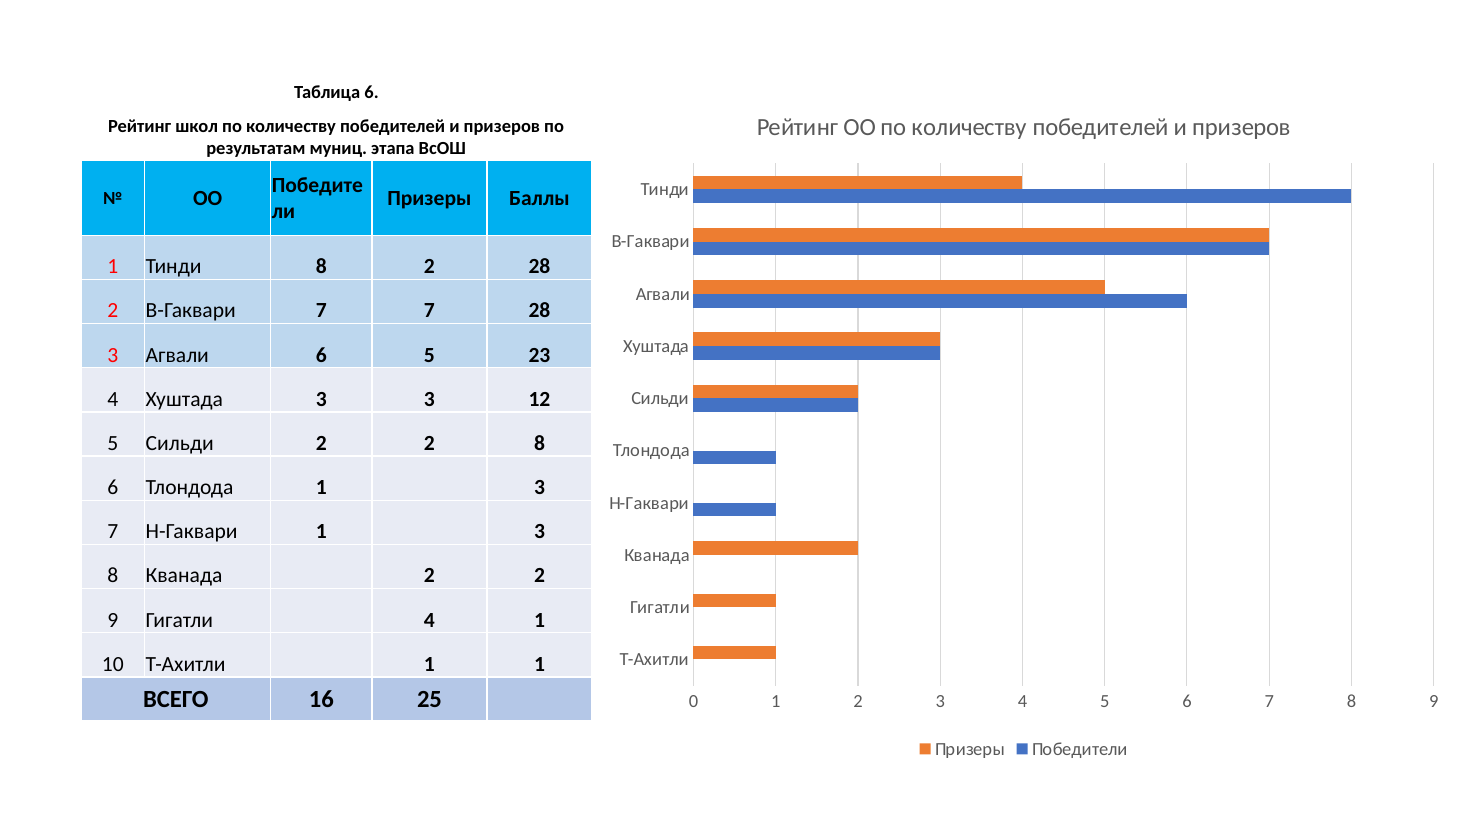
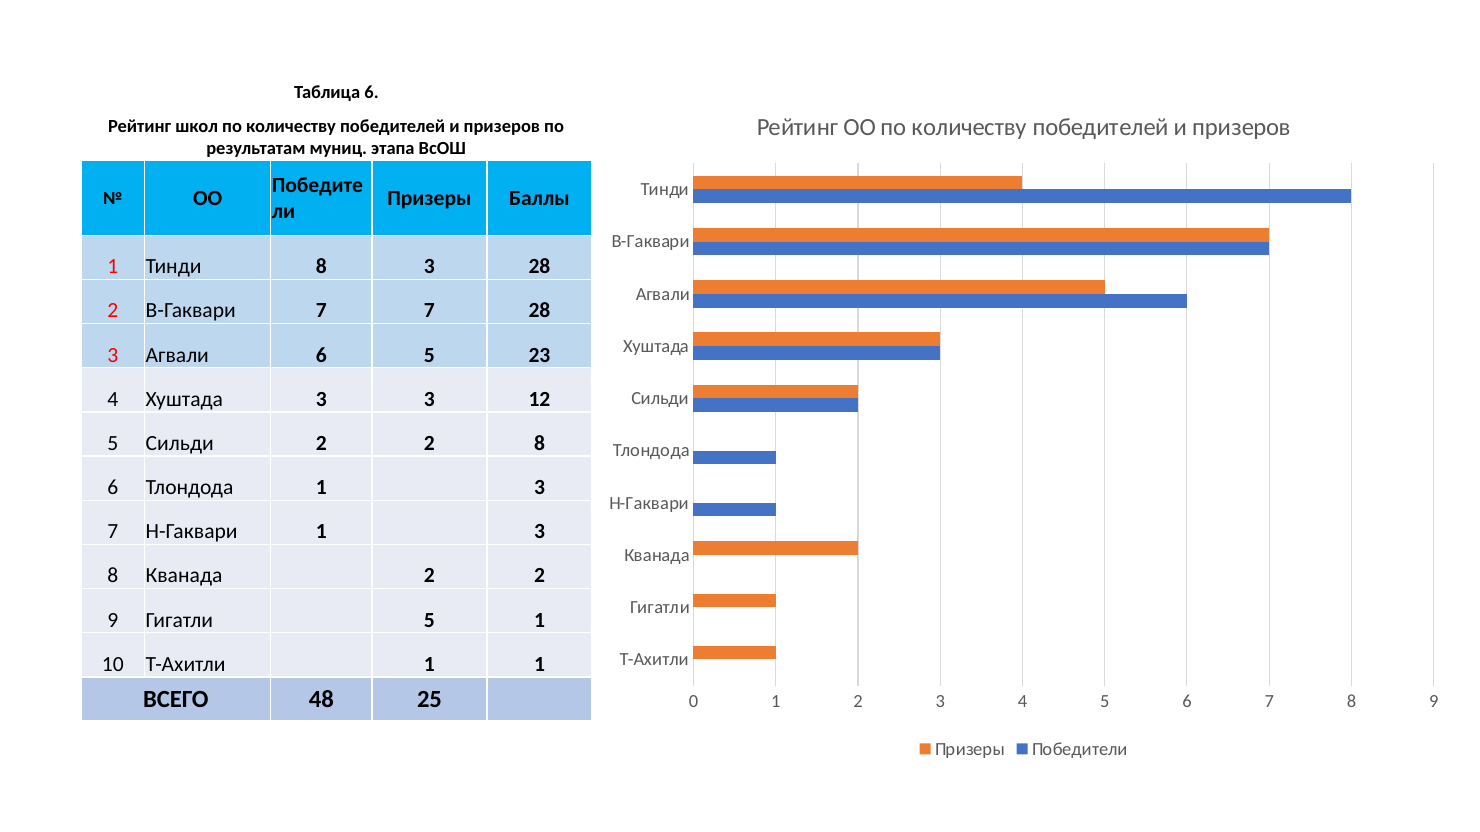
8 2: 2 -> 3
Гигатли 4: 4 -> 5
16: 16 -> 48
